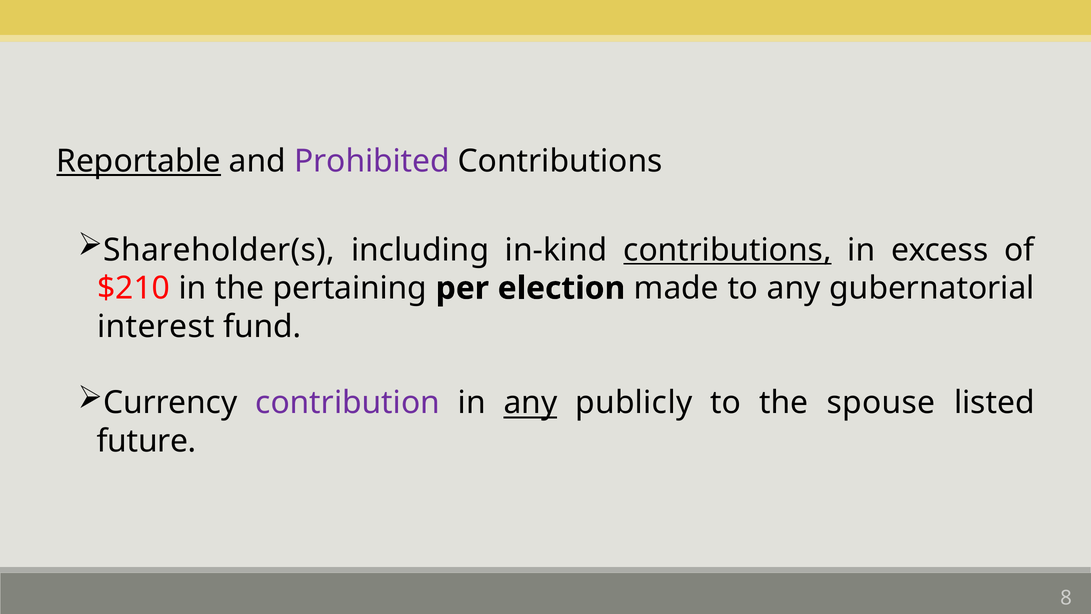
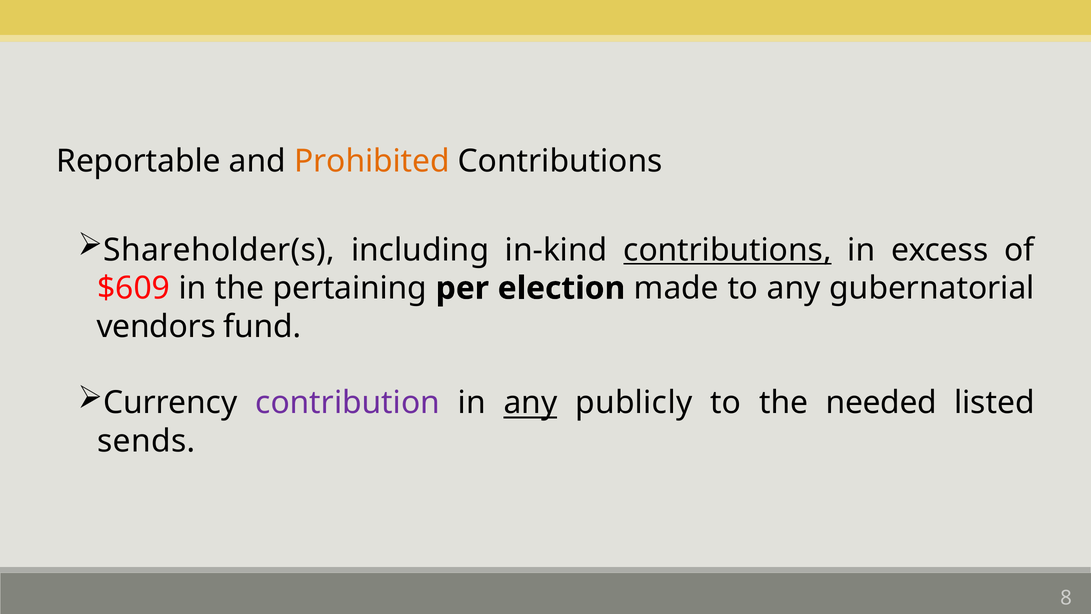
Reportable underline: present -> none
Prohibited colour: purple -> orange
$210: $210 -> $609
interest: interest -> vendors
spouse: spouse -> needed
future: future -> sends
